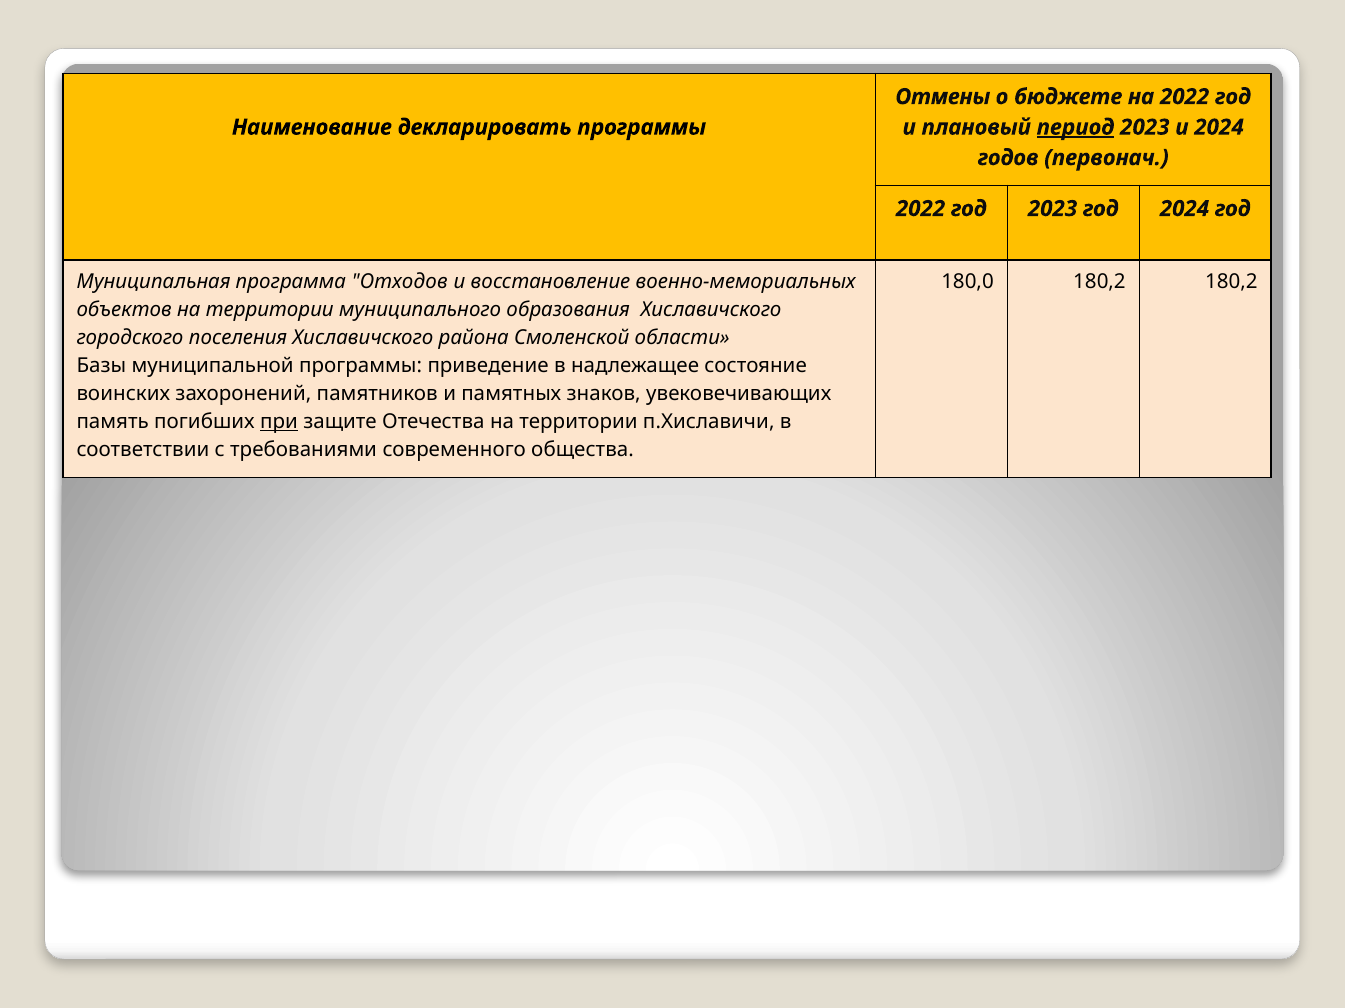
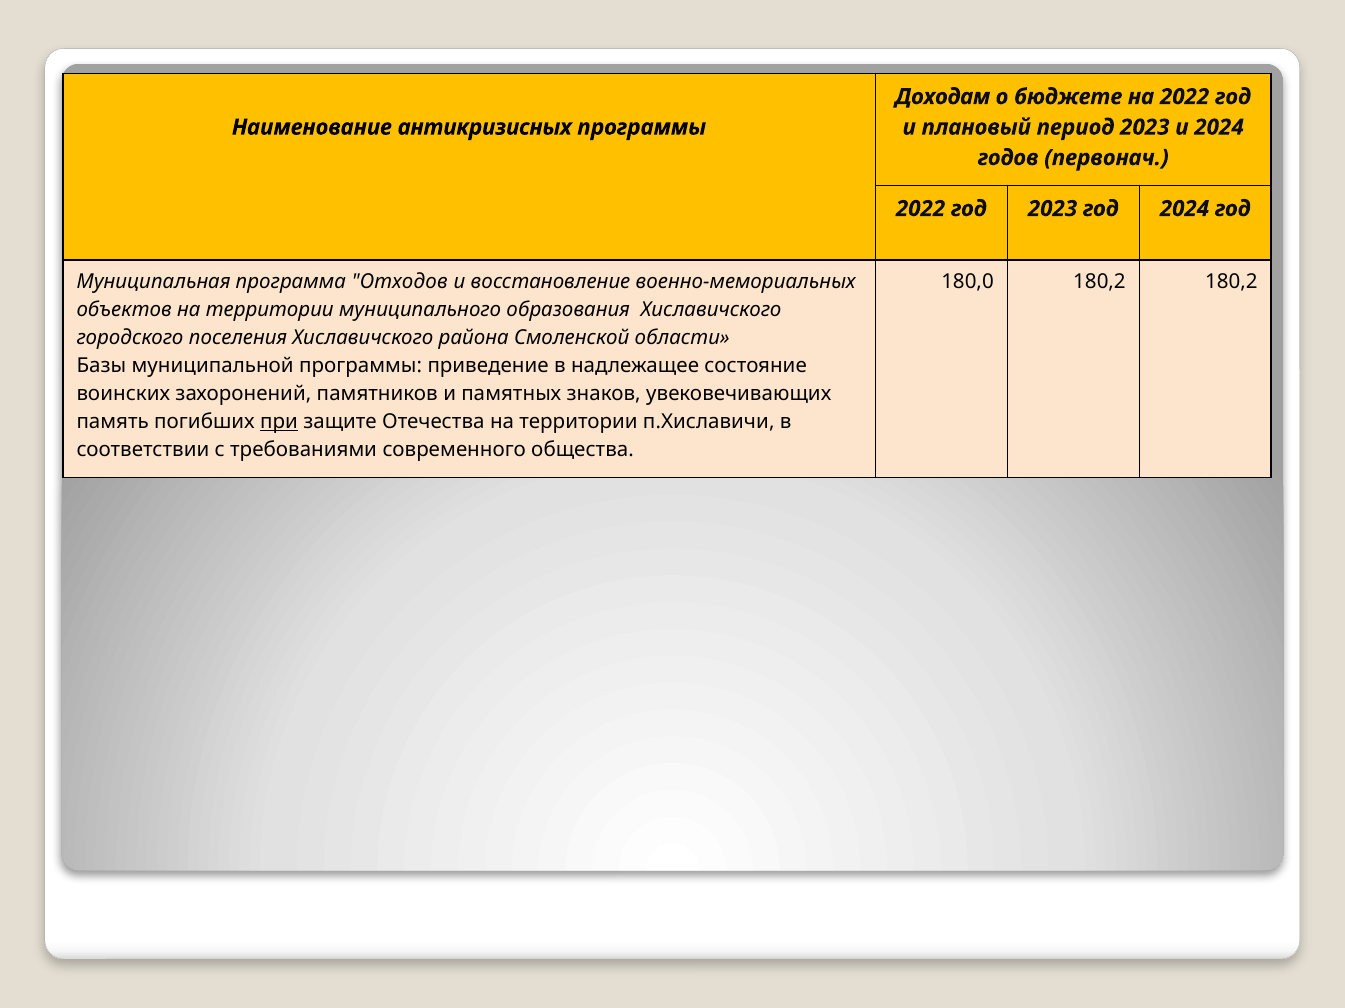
Отмены: Отмены -> Доходам
декларировать: декларировать -> антикризисных
период underline: present -> none
